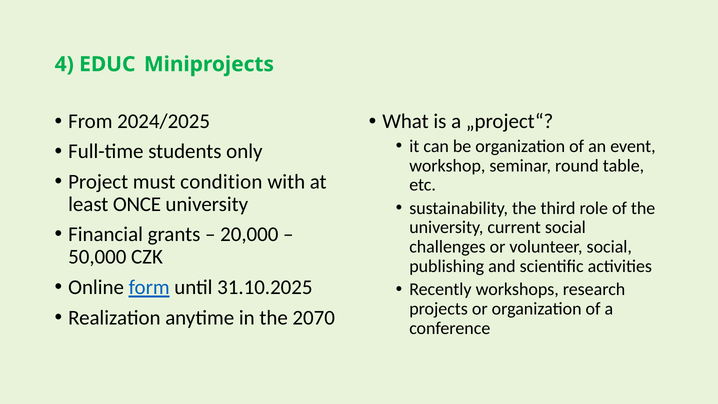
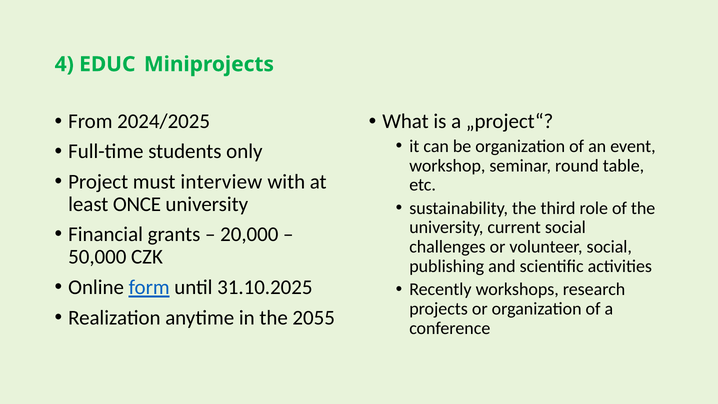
condition: condition -> interview
2070: 2070 -> 2055
